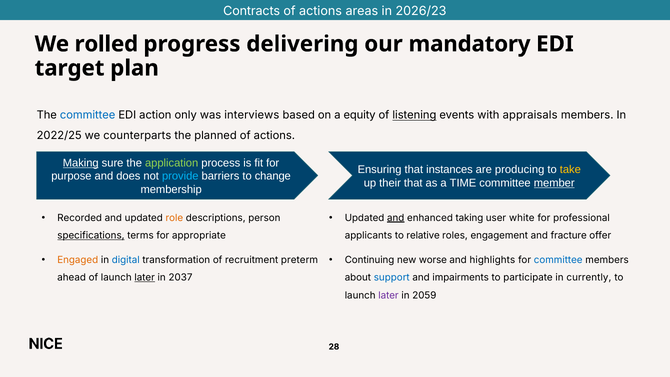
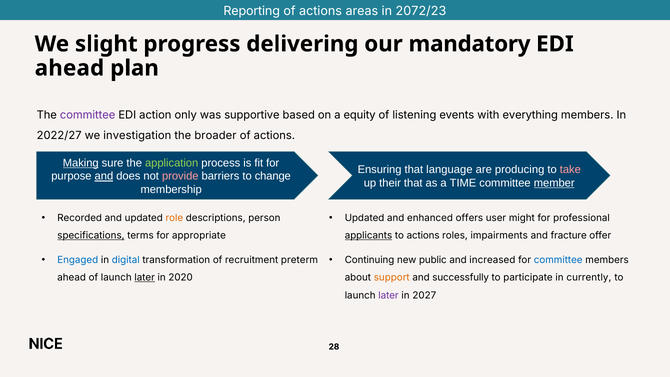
Contracts: Contracts -> Reporting
2026/23: 2026/23 -> 2072/23
rolled: rolled -> slight
target at (70, 68): target -> ahead
committee at (88, 115) colour: blue -> purple
interviews: interviews -> supportive
listening underline: present -> none
appraisals: appraisals -> everything
2022/25: 2022/25 -> 2022/27
counterparts: counterparts -> investigation
planned: planned -> broader
instances: instances -> language
take colour: yellow -> pink
and at (104, 176) underline: none -> present
provide colour: light blue -> pink
and at (396, 218) underline: present -> none
taking: taking -> offers
white: white -> might
applicants underline: none -> present
to relative: relative -> actions
engagement: engagement -> impairments
Engaged colour: orange -> blue
worse: worse -> public
highlights: highlights -> increased
2037: 2037 -> 2020
support colour: blue -> orange
impairments: impairments -> successfully
2059: 2059 -> 2027
